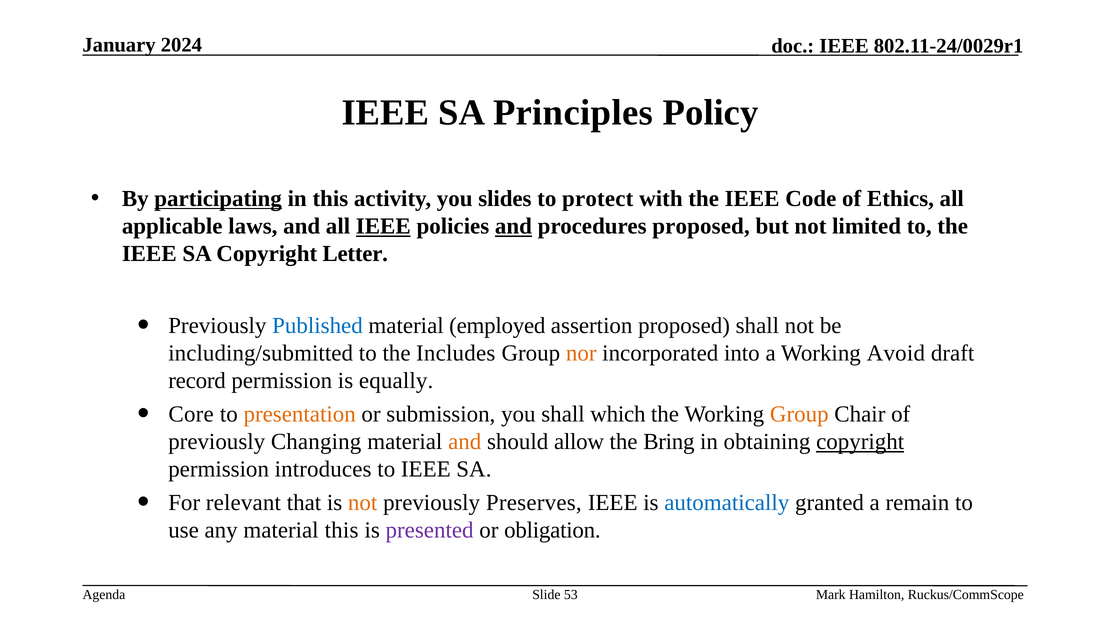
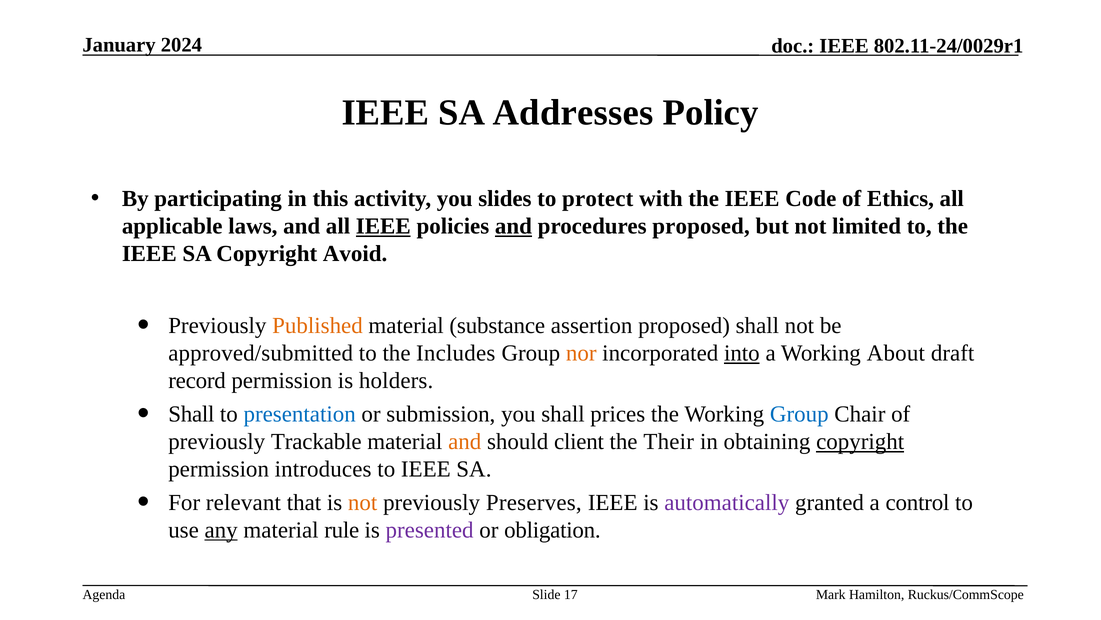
Principles: Principles -> Addresses
participating underline: present -> none
Letter: Letter -> Avoid
Published colour: blue -> orange
employed: employed -> substance
including/submitted: including/submitted -> approved/submitted
into underline: none -> present
Avoid: Avoid -> About
equally: equally -> holders
Core at (191, 414): Core -> Shall
presentation colour: orange -> blue
which: which -> prices
Group at (799, 414) colour: orange -> blue
Changing: Changing -> Trackable
allow: allow -> client
Bring: Bring -> Their
automatically colour: blue -> purple
remain: remain -> control
any underline: none -> present
material this: this -> rule
53: 53 -> 17
